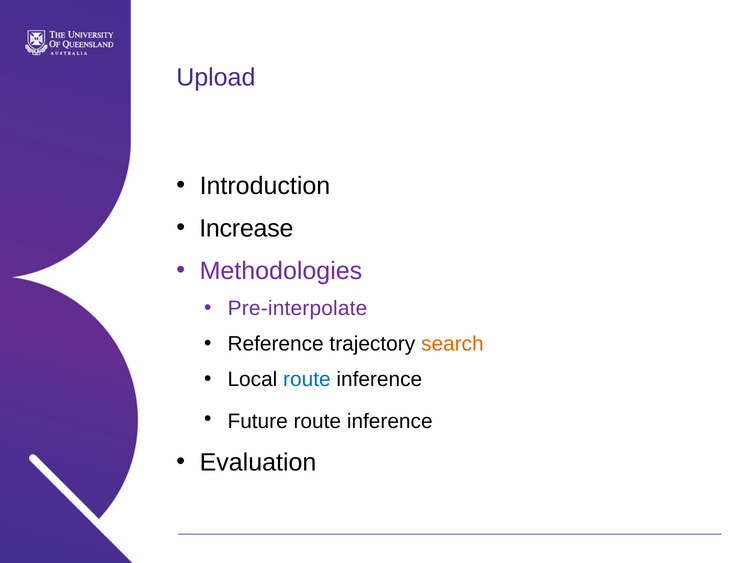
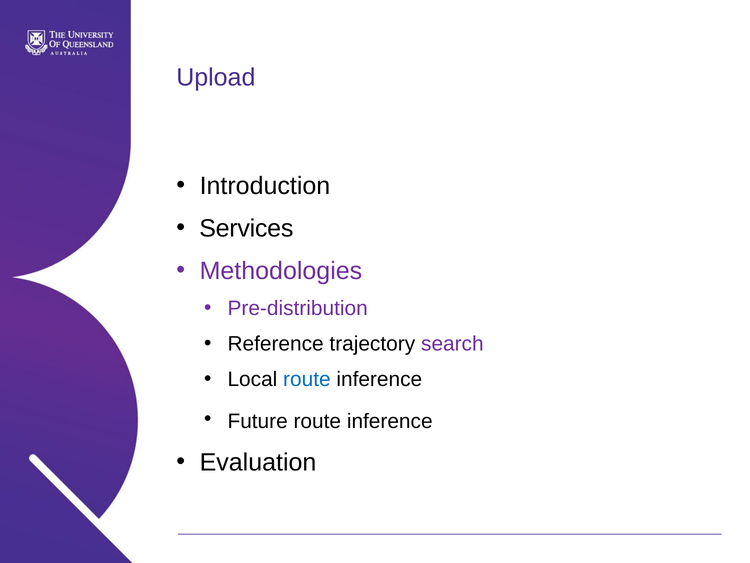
Increase: Increase -> Services
Pre-interpolate: Pre-interpolate -> Pre-distribution
search colour: orange -> purple
